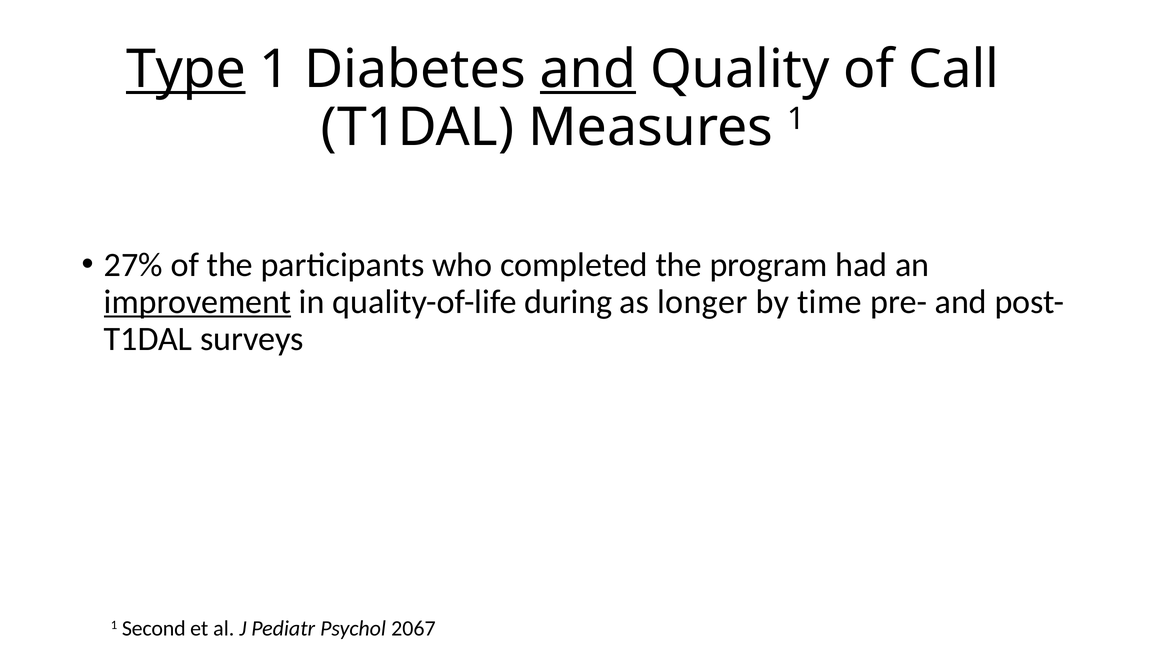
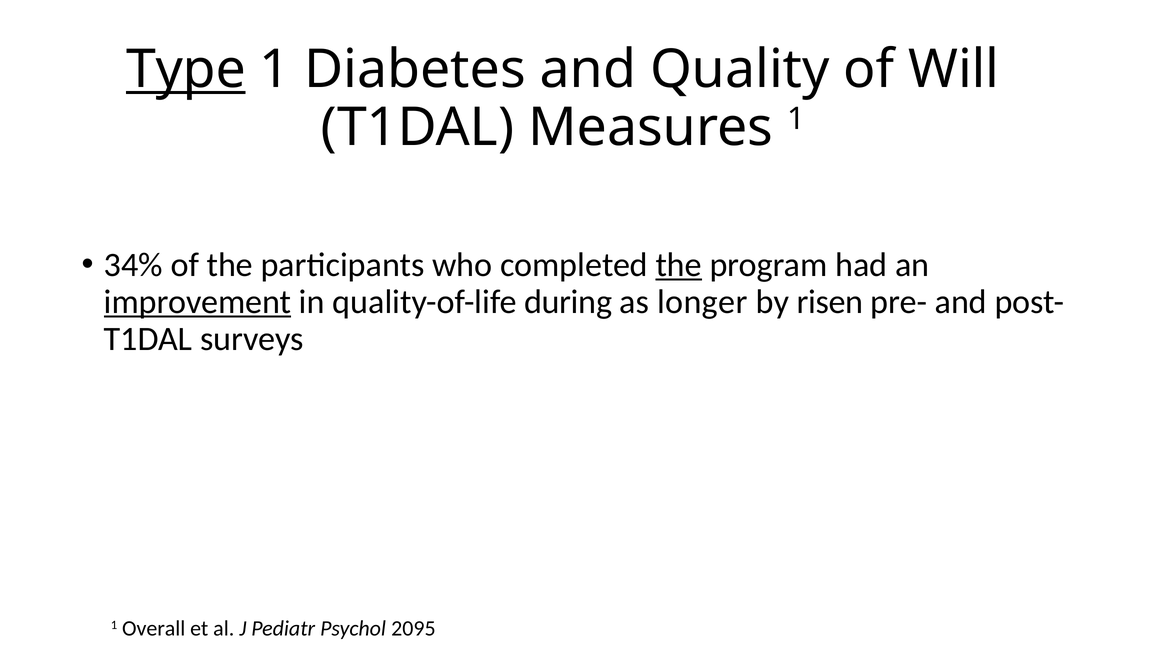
and at (588, 69) underline: present -> none
Call: Call -> Will
27%: 27% -> 34%
the at (679, 265) underline: none -> present
time: time -> risen
Second: Second -> Overall
2067: 2067 -> 2095
